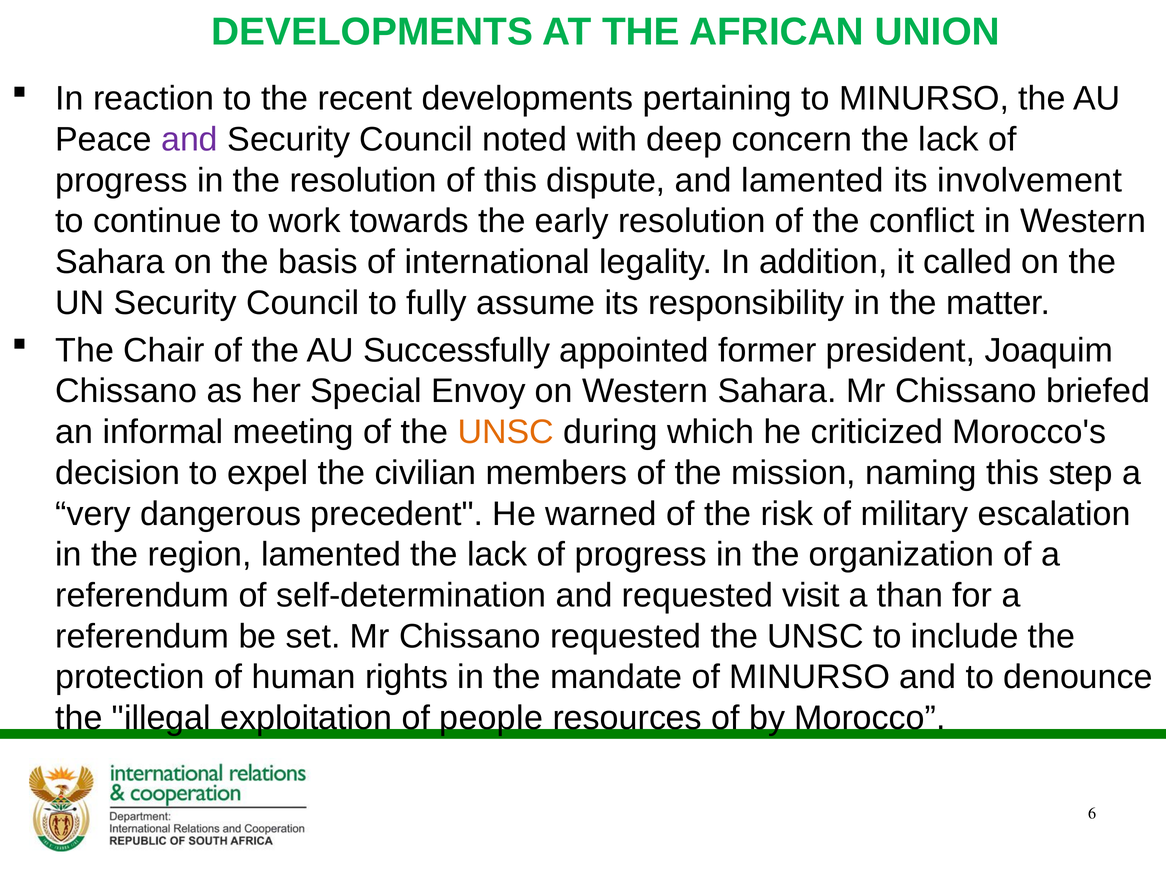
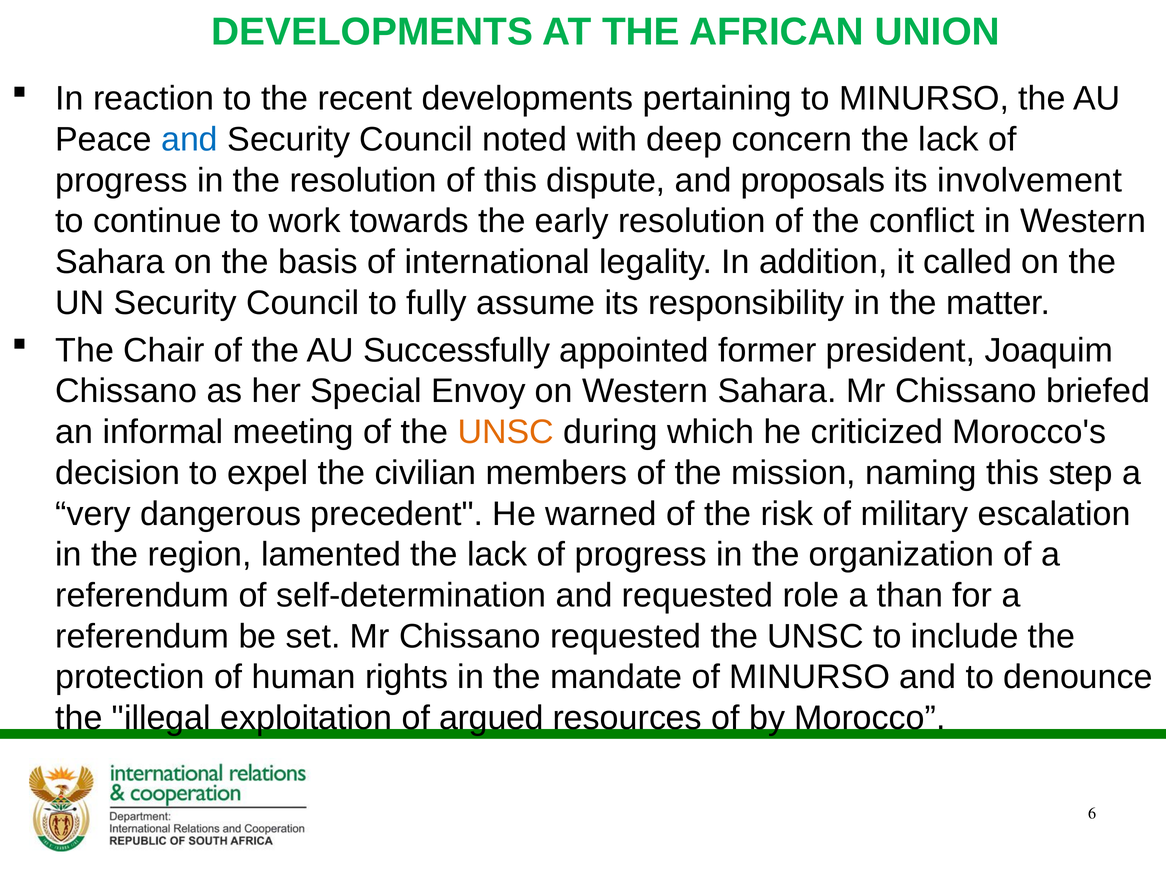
and at (189, 139) colour: purple -> blue
and lamented: lamented -> proposals
visit: visit -> role
people: people -> argued
